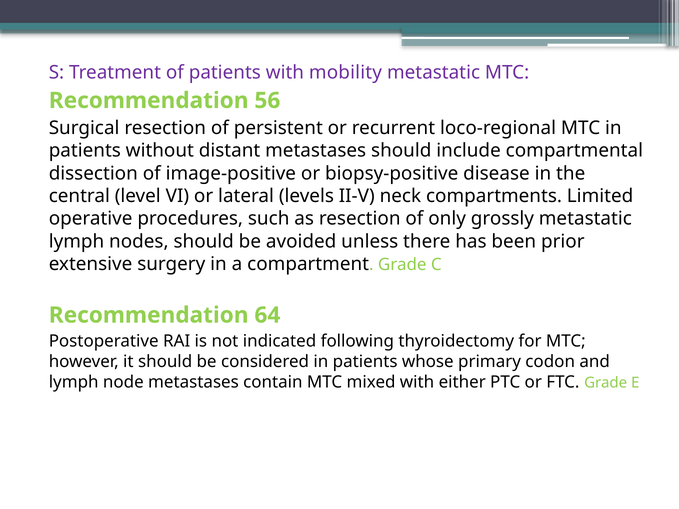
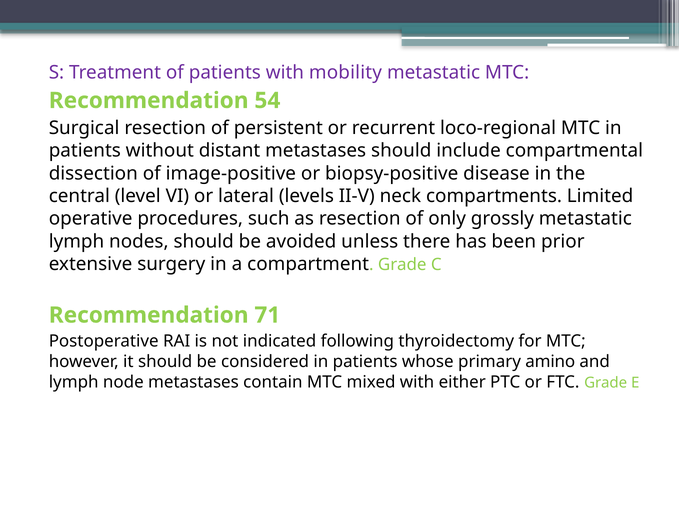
56: 56 -> 54
64: 64 -> 71
codon: codon -> amino
